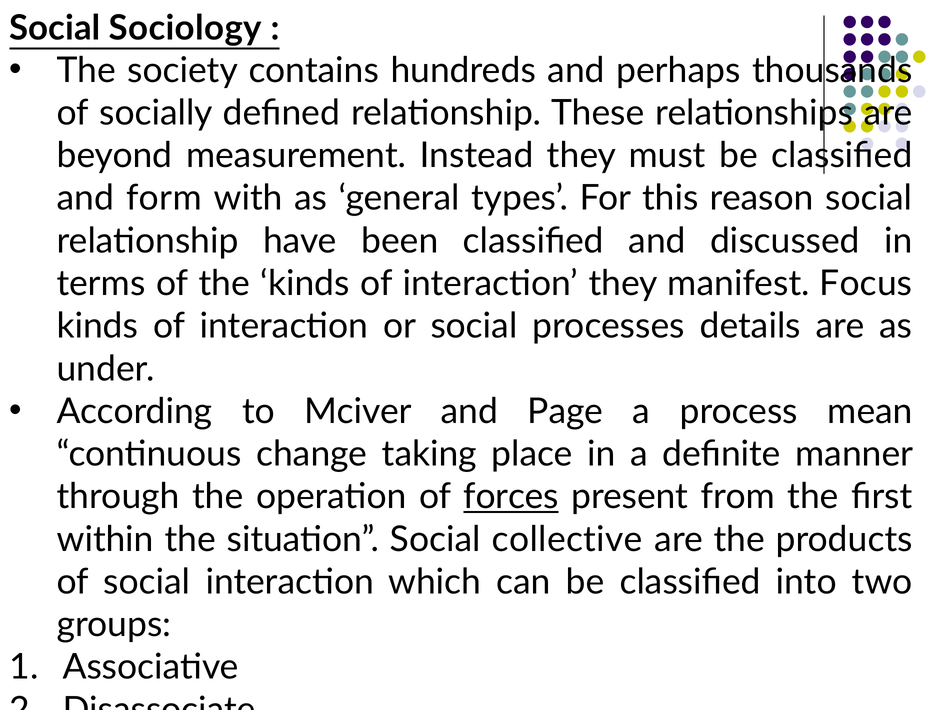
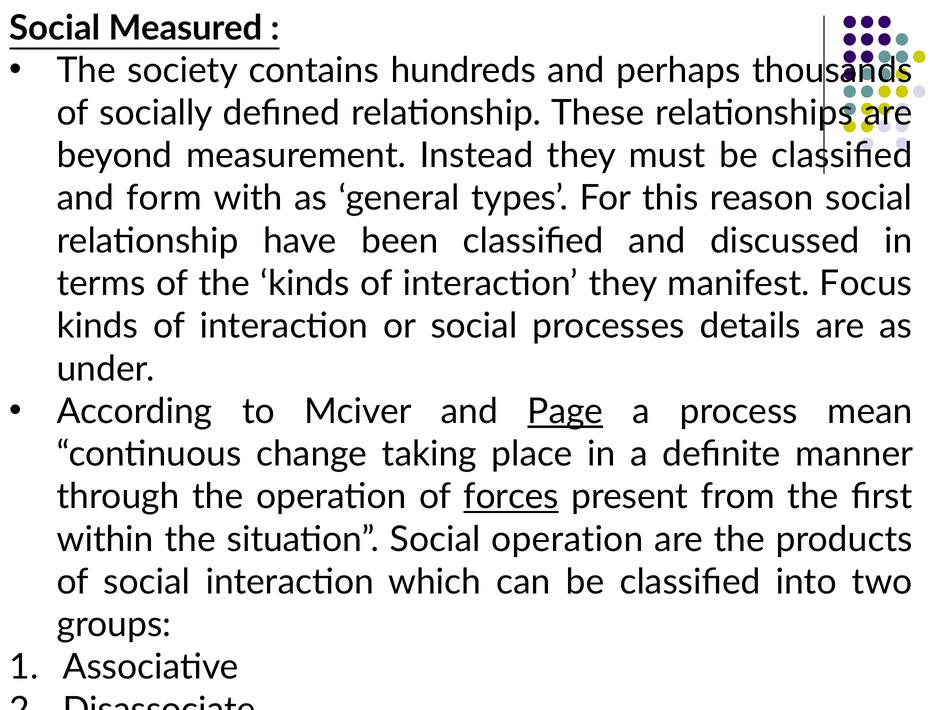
Sociology: Sociology -> Measured
Page underline: none -> present
Social collective: collective -> operation
